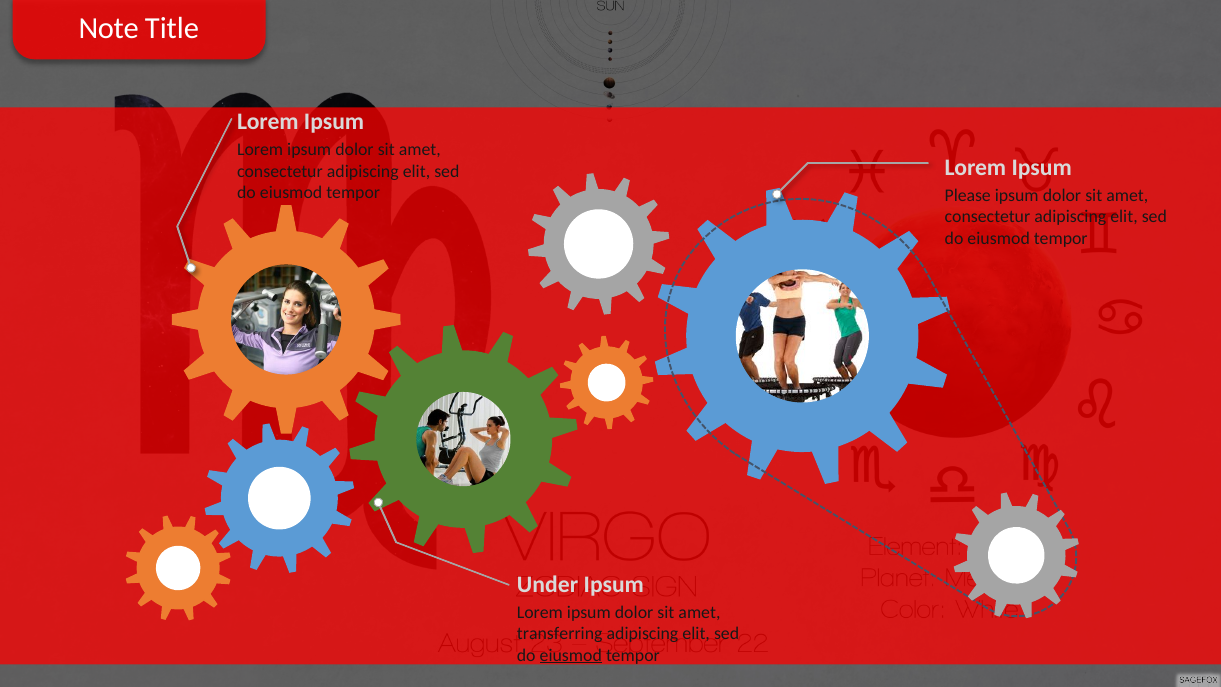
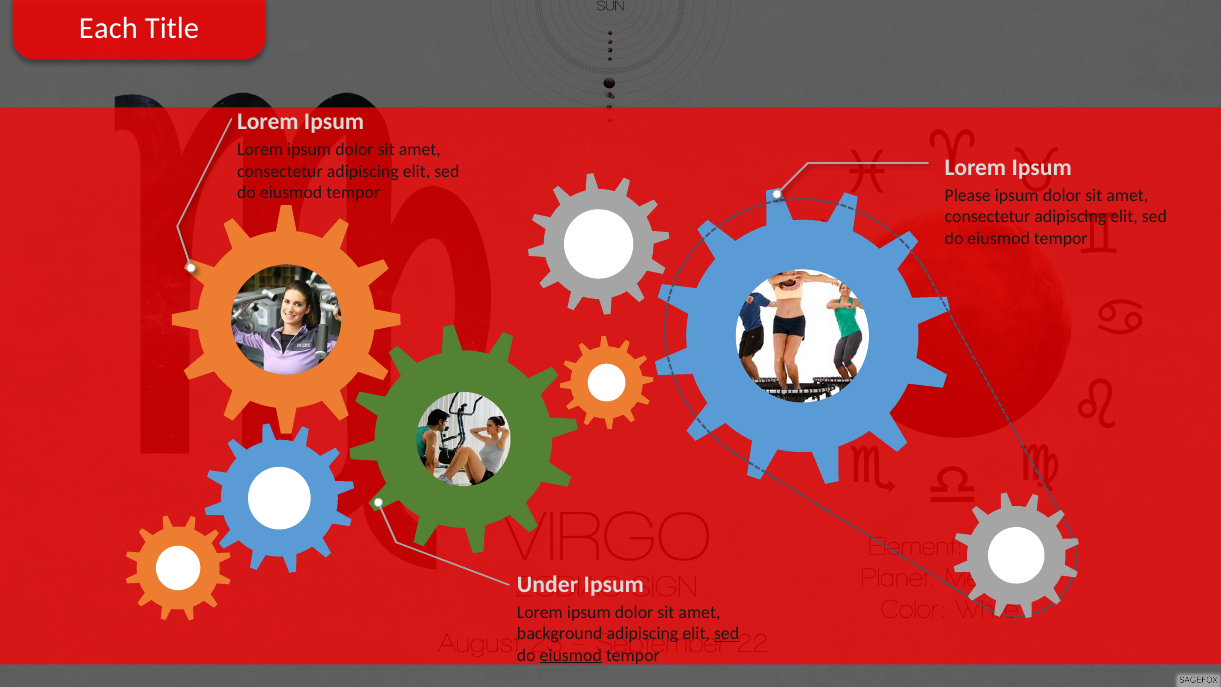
Note: Note -> Each
transferring: transferring -> background
sed at (727, 634) underline: none -> present
